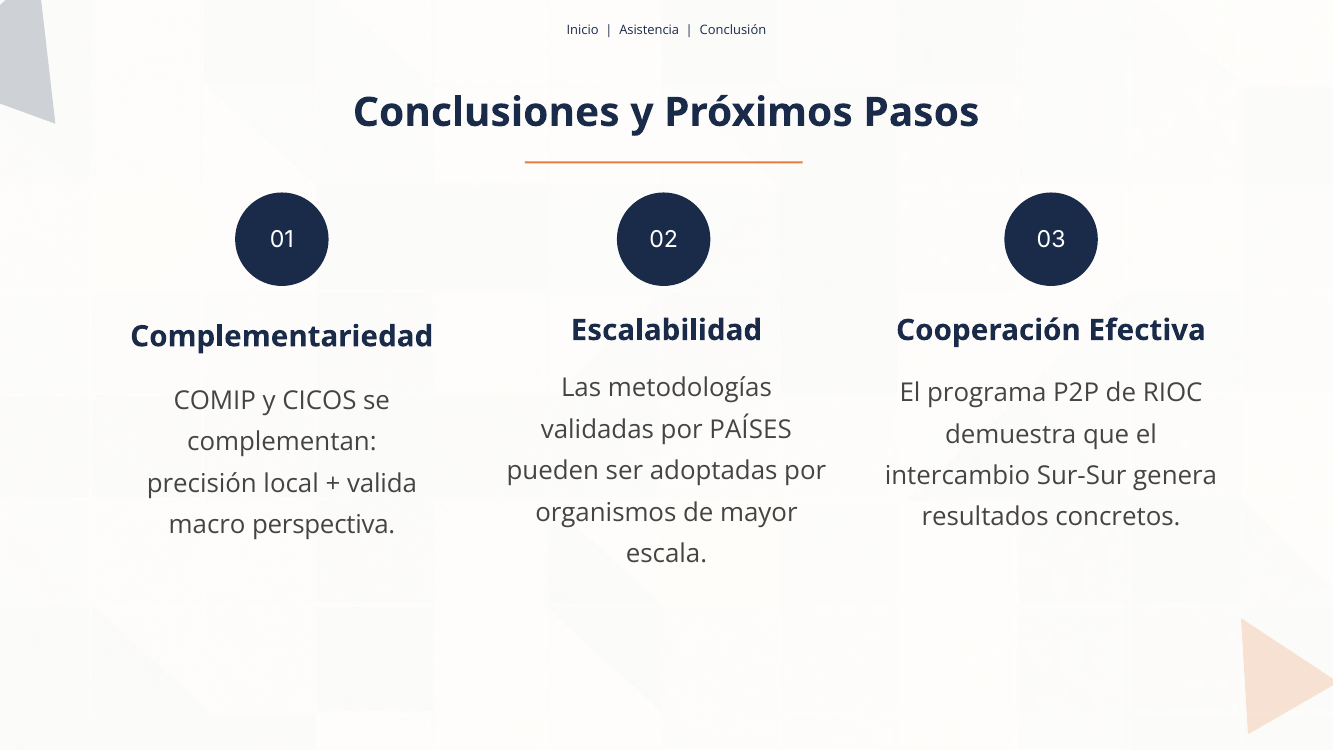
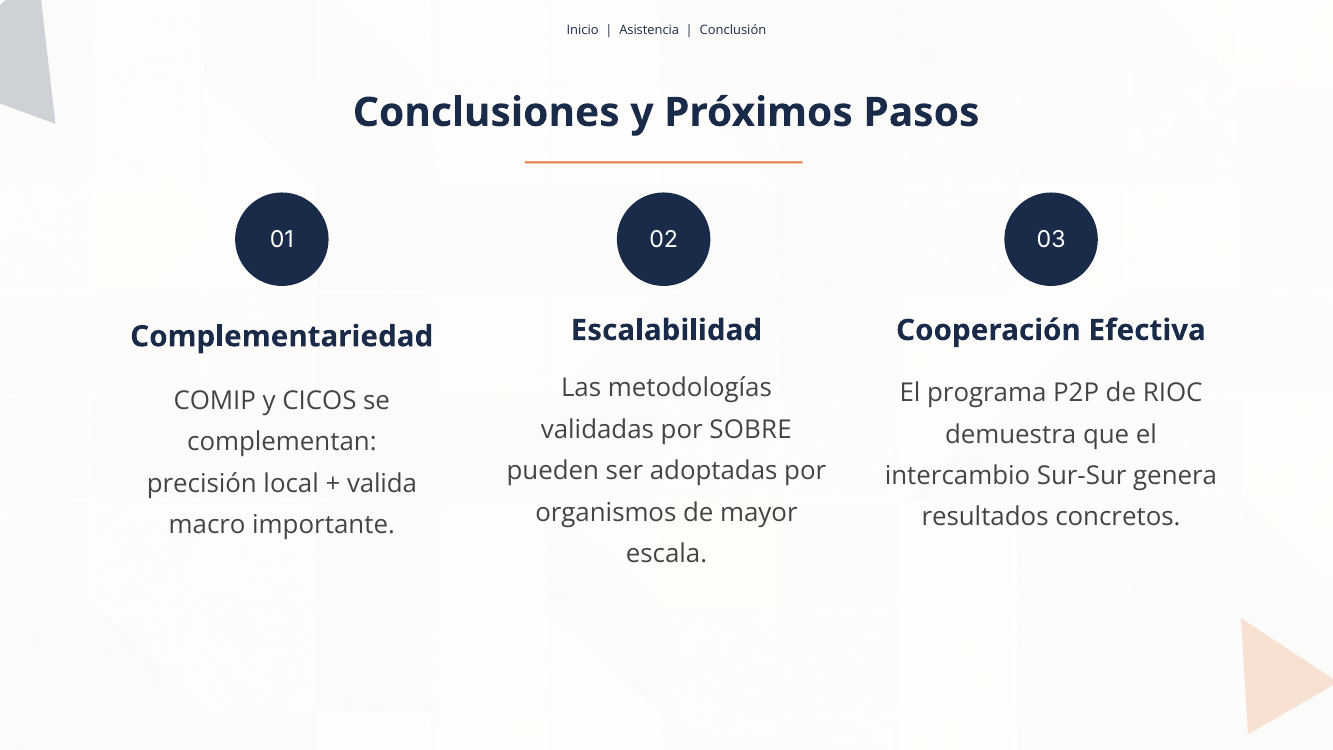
PAÍSES: PAÍSES -> SOBRE
perspectiva: perspectiva -> importante
